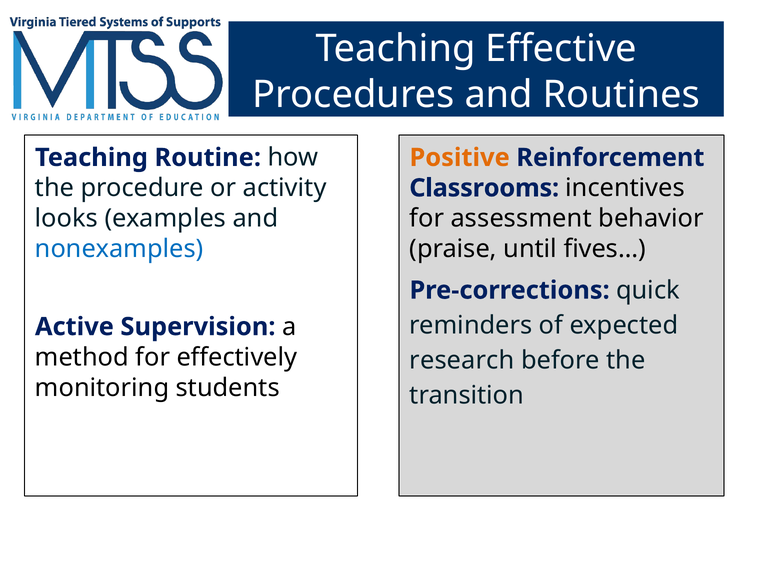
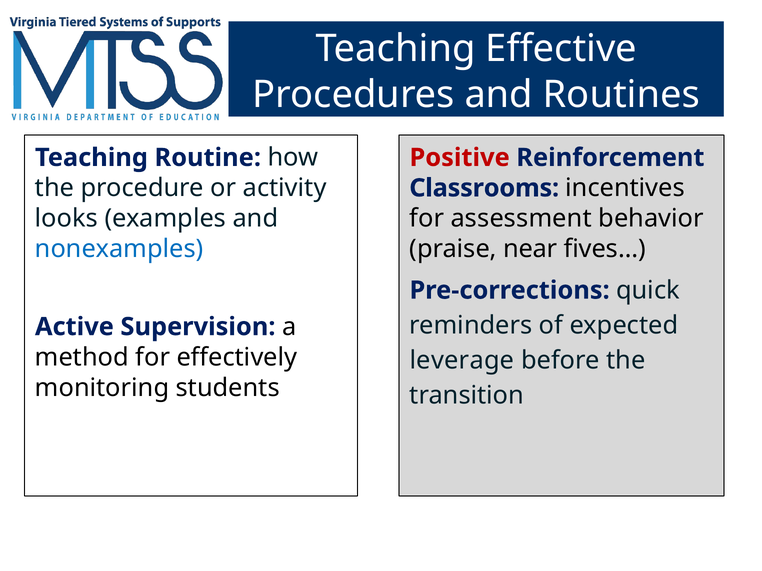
Positive colour: orange -> red
until: until -> near
research: research -> leverage
